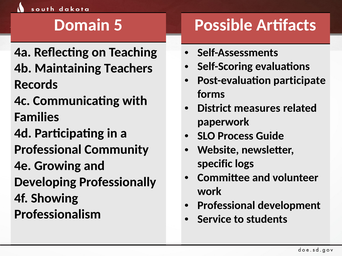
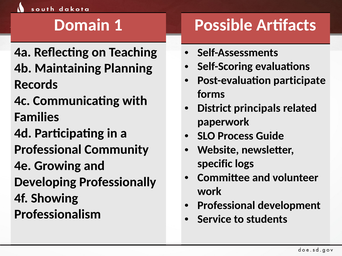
5: 5 -> 1
Teachers: Teachers -> Planning
measures: measures -> principals
